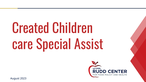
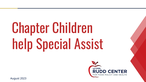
Created: Created -> Chapter
care: care -> help
